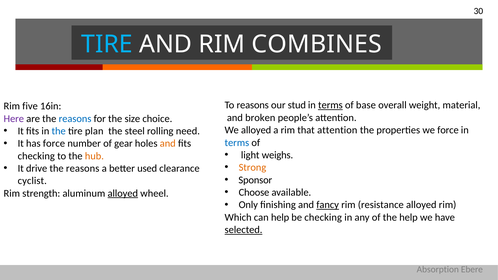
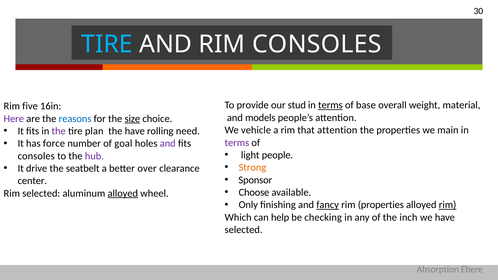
RIM COMBINES: COMBINES -> CONSOLES
To reasons: reasons -> provide
broken: broken -> models
size underline: none -> present
the at (59, 131) colour: blue -> purple
the steel: steel -> have
We alloyed: alloyed -> vehicle
we force: force -> main
gear: gear -> goal
and at (168, 144) colour: orange -> purple
terms at (237, 143) colour: blue -> purple
weighs: weighs -> people
checking at (36, 156): checking -> consoles
hub colour: orange -> purple
reasons at (83, 169): reasons -> seatbelt
used: used -> over
cyclist: cyclist -> center
Rim strength: strength -> selected
rim resistance: resistance -> properties
rim at (448, 205) underline: none -> present
the help: help -> inch
selected at (244, 230) underline: present -> none
